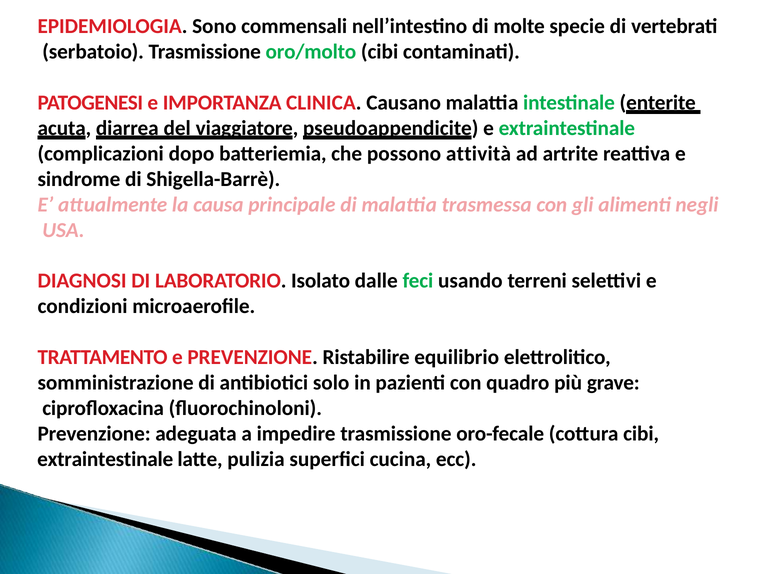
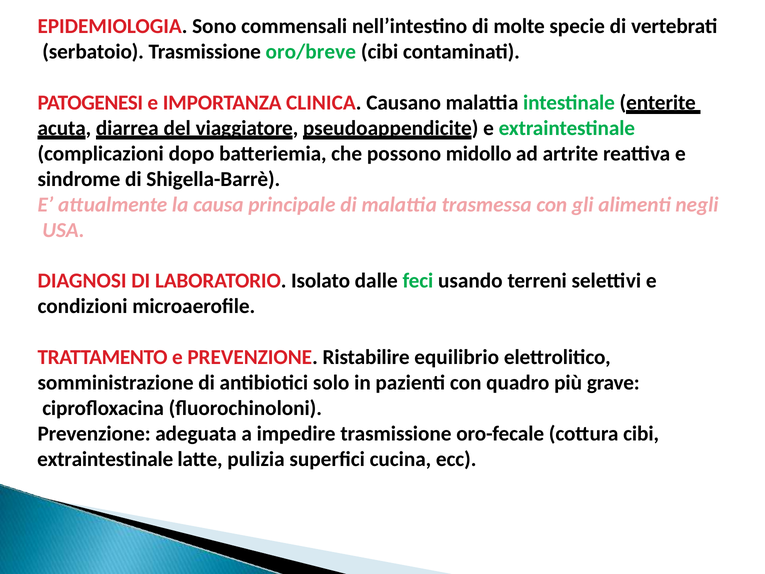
oro/molto: oro/molto -> oro/breve
attività: attività -> midollo
